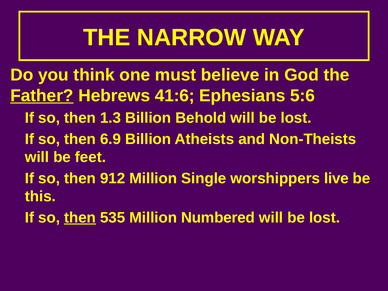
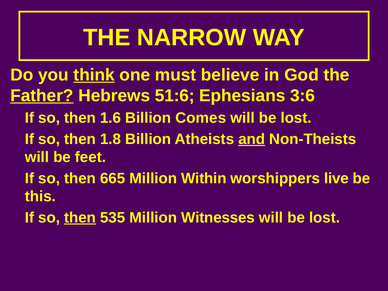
think underline: none -> present
41:6: 41:6 -> 51:6
5:6: 5:6 -> 3:6
1.3: 1.3 -> 1.6
Behold: Behold -> Comes
6.9: 6.9 -> 1.8
and underline: none -> present
912: 912 -> 665
Single: Single -> Within
Numbered: Numbered -> Witnesses
